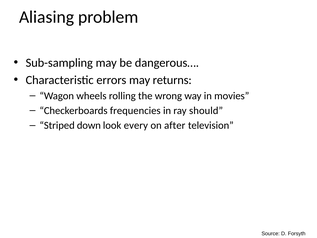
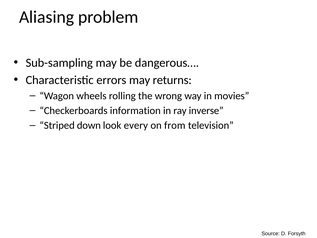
frequencies: frequencies -> information
should: should -> inverse
after: after -> from
